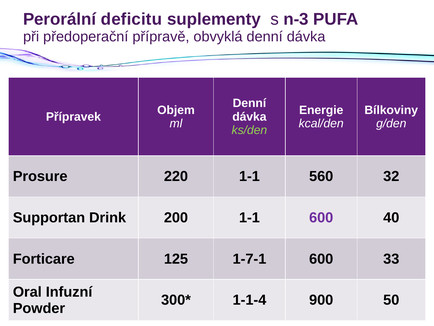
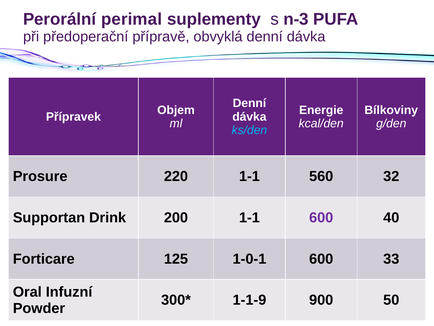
deficitu: deficitu -> perimal
ks/den colour: light green -> light blue
1-7-1: 1-7-1 -> 1-0-1
1-1-4: 1-1-4 -> 1-1-9
